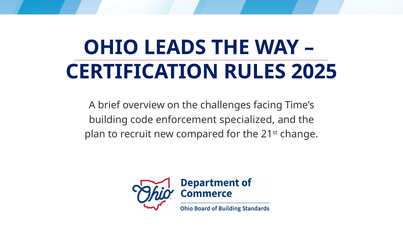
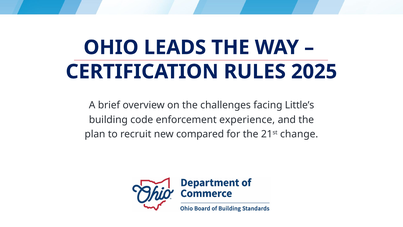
Time’s: Time’s -> Little’s
specialized: specialized -> experience
